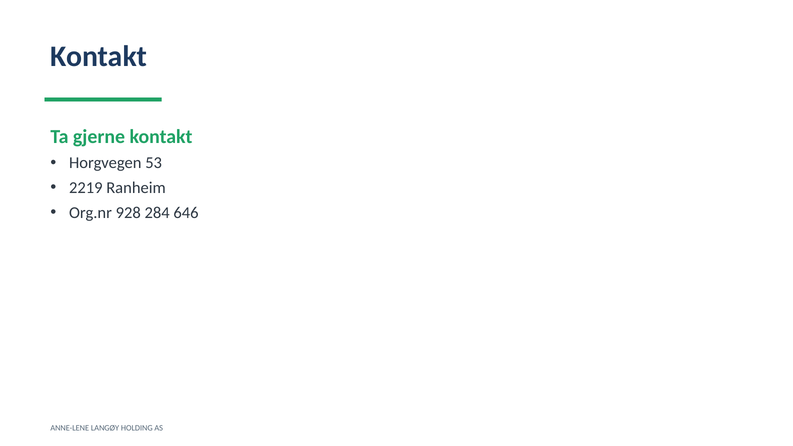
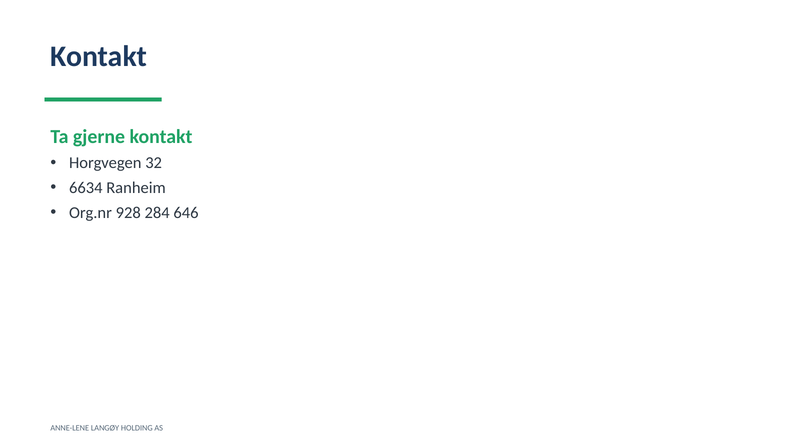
53: 53 -> 32
2219: 2219 -> 6634
